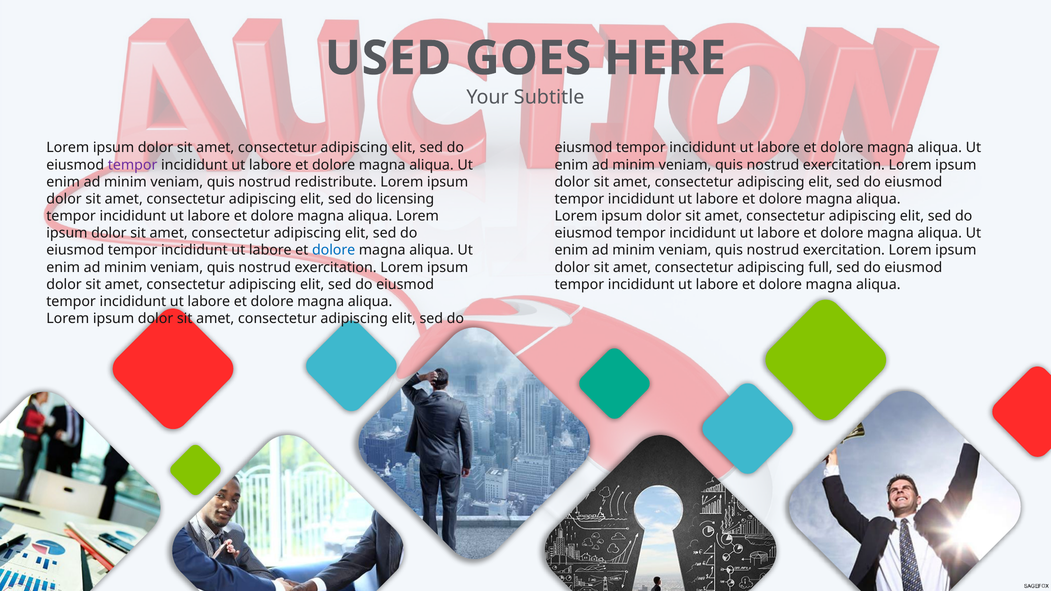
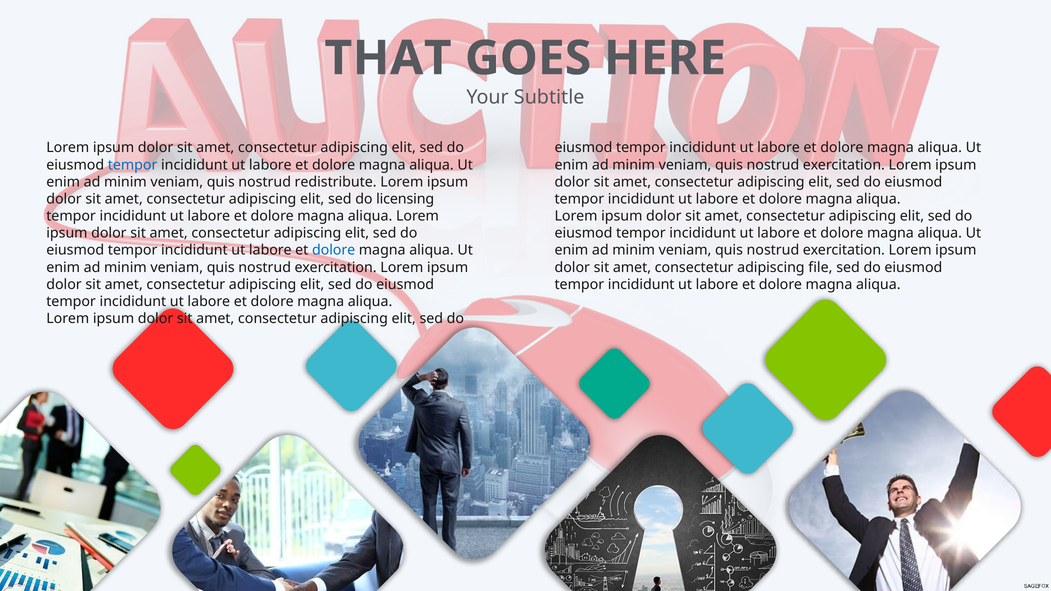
USED: USED -> THAT
tempor at (133, 165) colour: purple -> blue
full: full -> file
